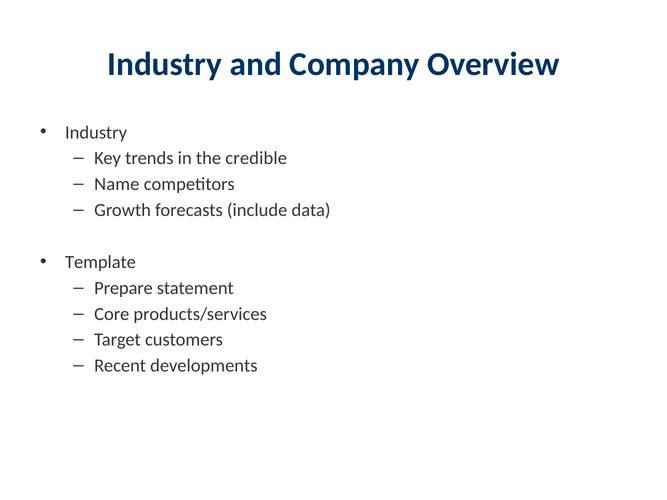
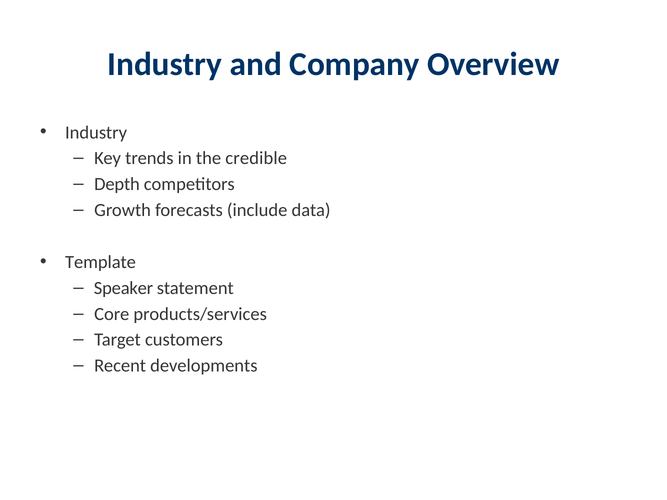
Name: Name -> Depth
Prepare: Prepare -> Speaker
